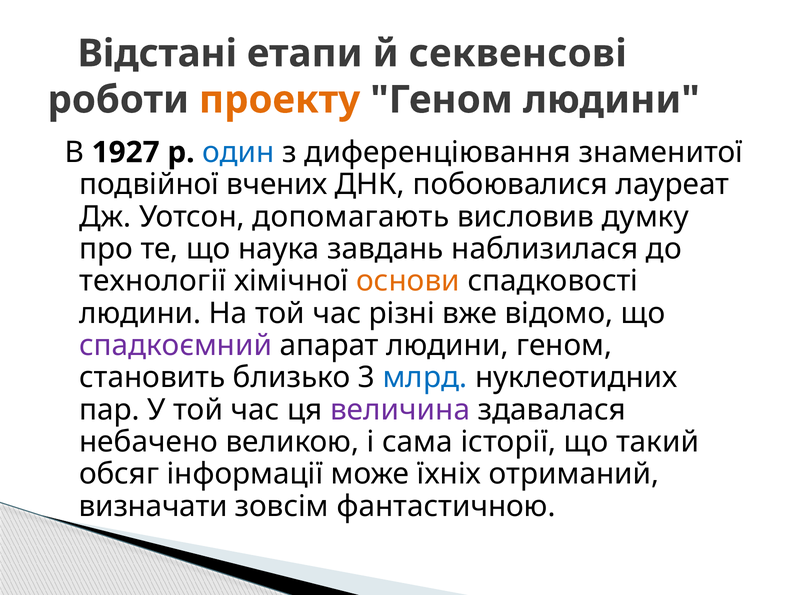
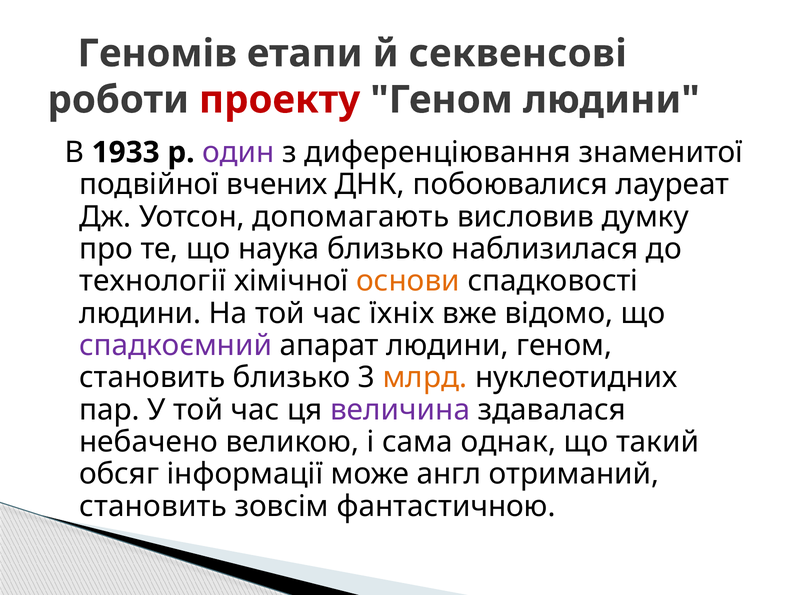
Відстані: Відстані -> Геномів
проекту colour: orange -> red
1927: 1927 -> 1933
один colour: blue -> purple
наука завдань: завдань -> близько
різні: різні -> їхніх
млрд colour: blue -> orange
історії: історії -> однак
їхніх: їхніх -> англ
визначати at (153, 506): визначати -> становить
